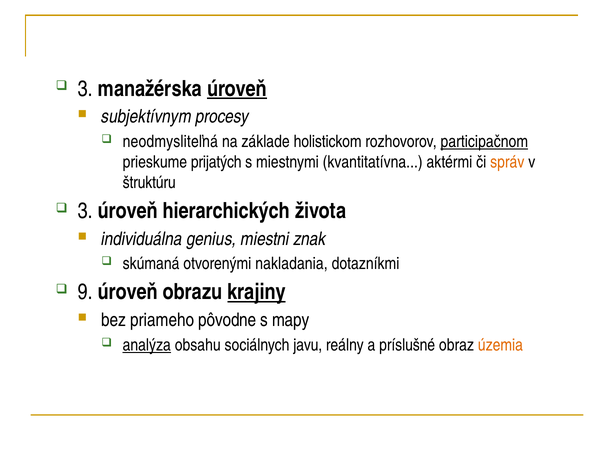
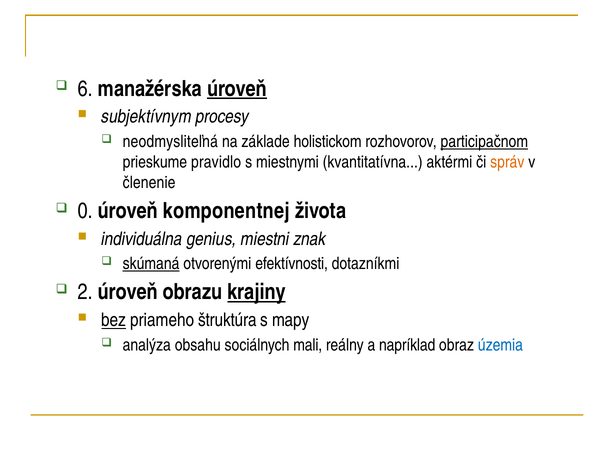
3 at (85, 89): 3 -> 6
prijatých: prijatých -> pravidlo
štruktúru: štruktúru -> členenie
3 at (85, 211): 3 -> 0
hierarchických: hierarchických -> komponentnej
skúmaná underline: none -> present
nakladania: nakladania -> efektívnosti
9: 9 -> 2
bez underline: none -> present
pôvodne: pôvodne -> štruktúra
analýza underline: present -> none
javu: javu -> mali
príslušné: príslušné -> napríklad
územia colour: orange -> blue
